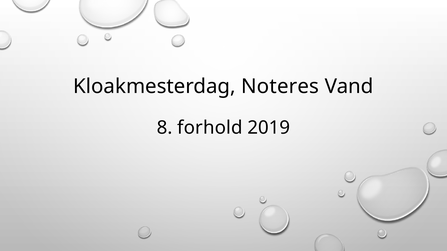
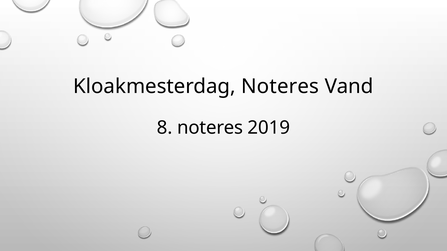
8 forhold: forhold -> noteres
